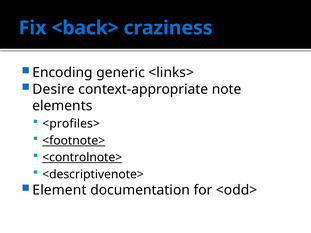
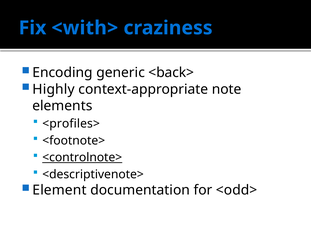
<back>: <back> -> <with>
<links>: <links> -> <back>
Desire: Desire -> Highly
<footnote> underline: present -> none
